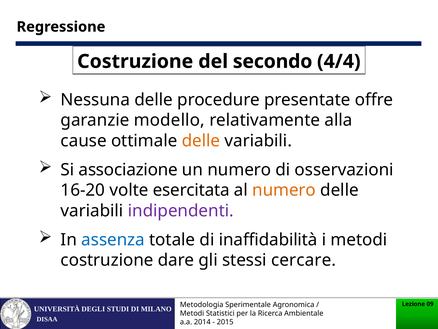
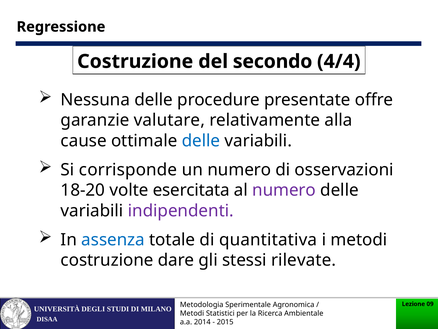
modello: modello -> valutare
delle at (201, 141) colour: orange -> blue
associazione: associazione -> corrisponde
16-20: 16-20 -> 18-20
numero at (284, 190) colour: orange -> purple
inaffidabilità: inaffidabilità -> quantitativa
cercare: cercare -> rilevate
